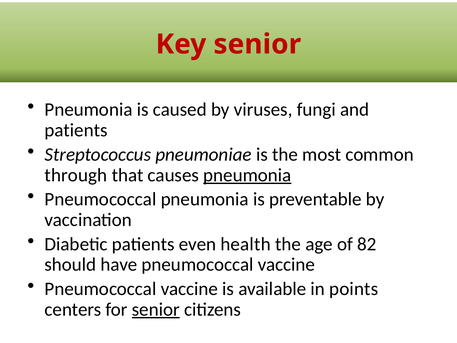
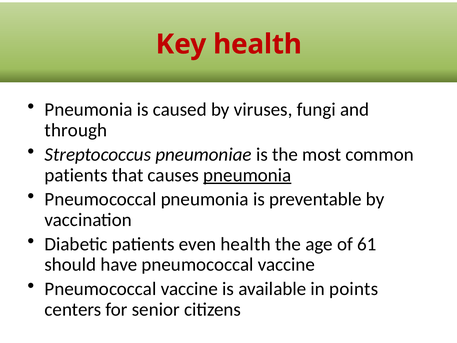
Key senior: senior -> health
patients at (76, 130): patients -> through
through at (76, 175): through -> patients
82: 82 -> 61
senior at (156, 309) underline: present -> none
